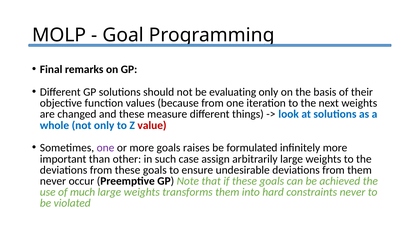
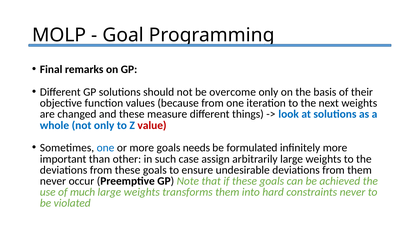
evaluating: evaluating -> overcome
one at (106, 148) colour: purple -> blue
raises: raises -> needs
